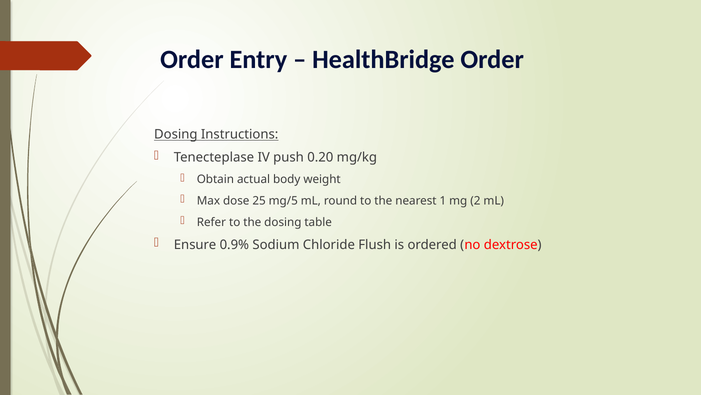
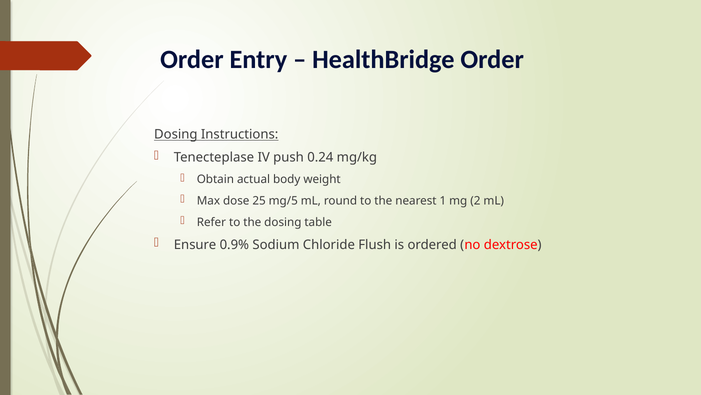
0.20: 0.20 -> 0.24
